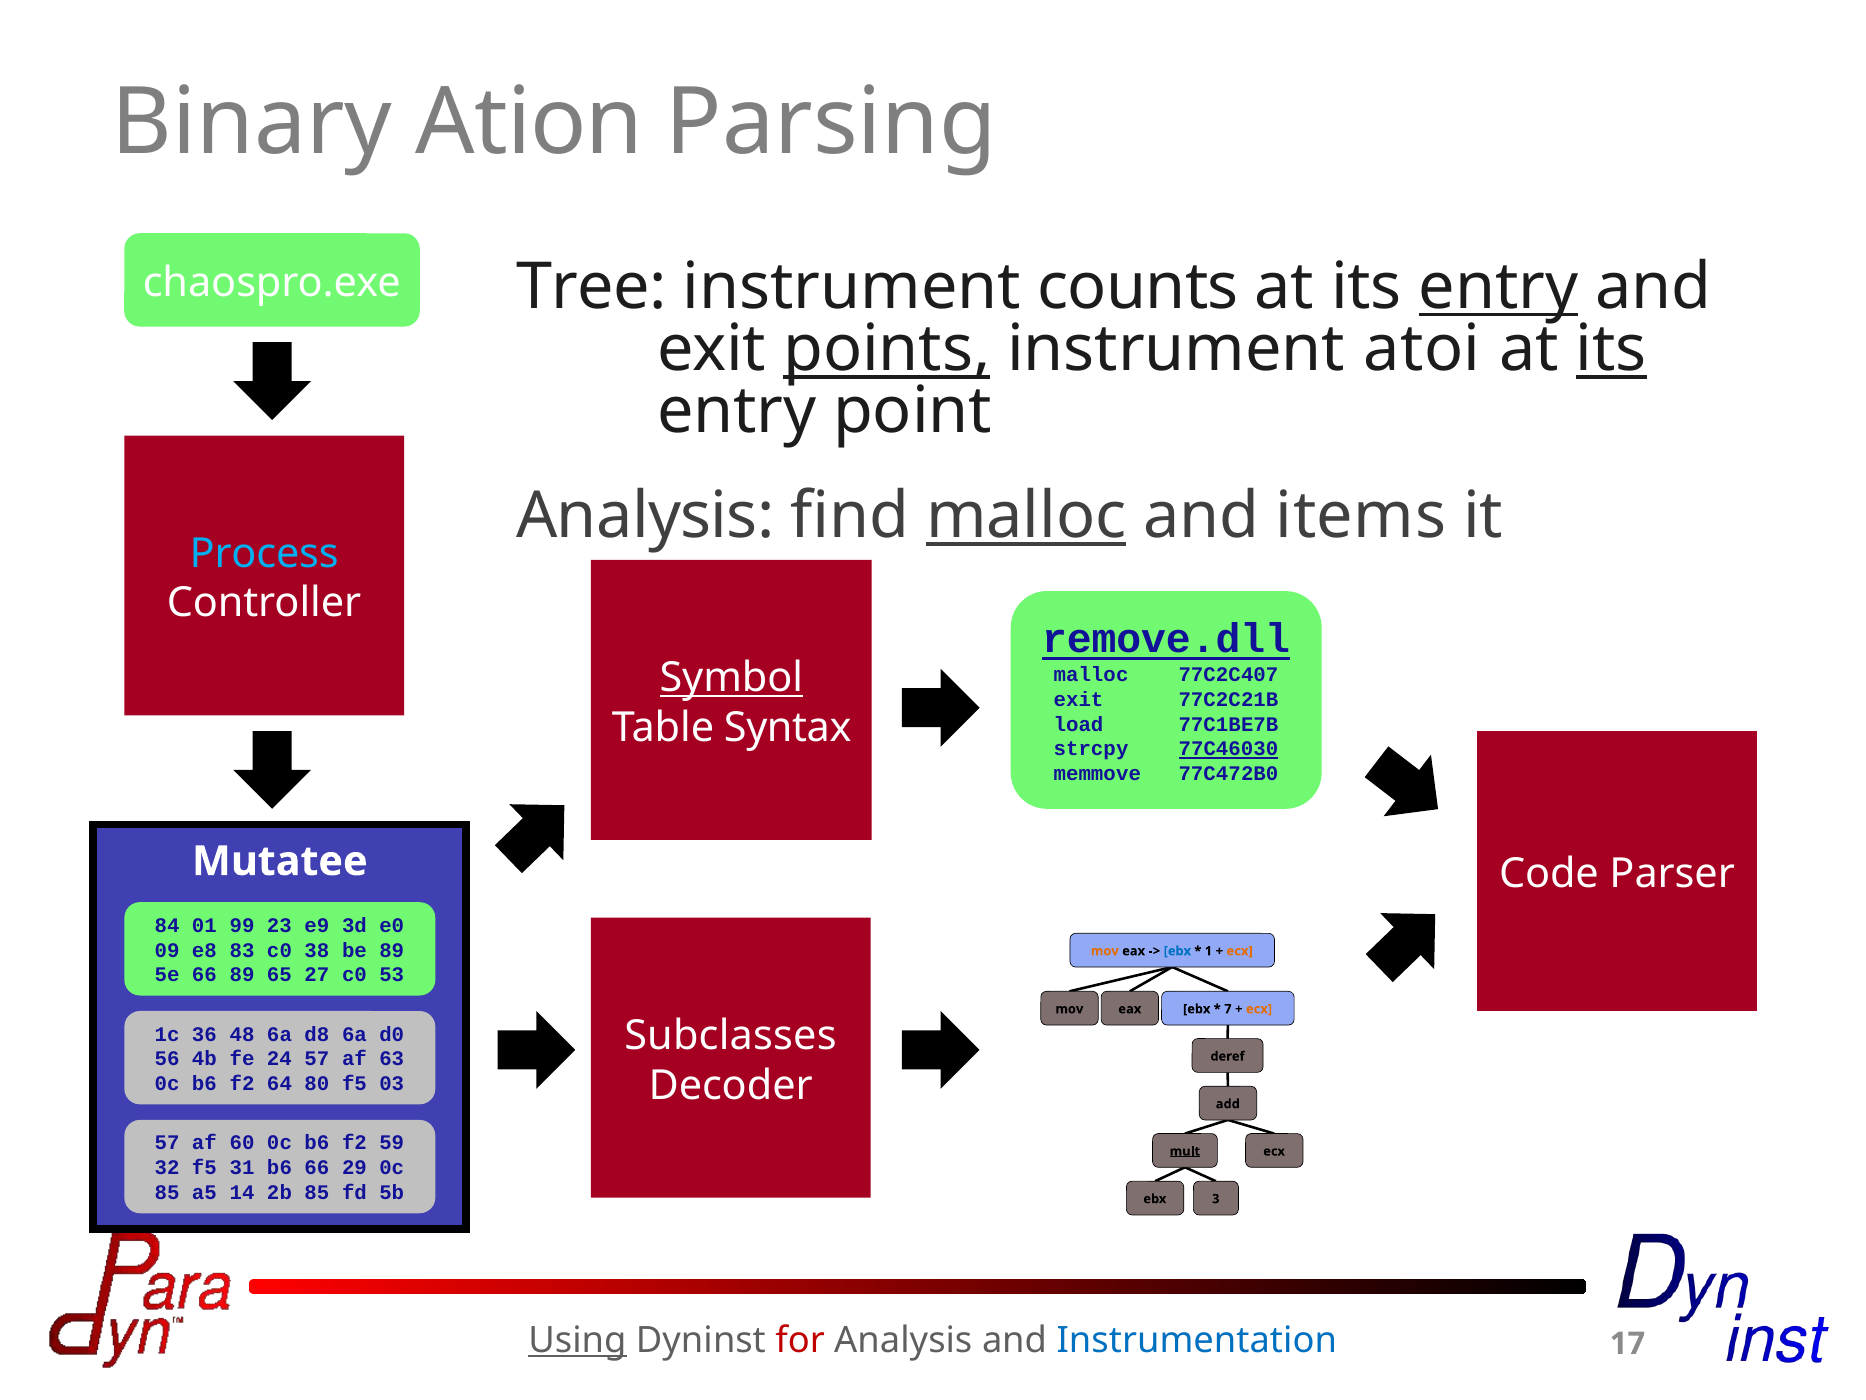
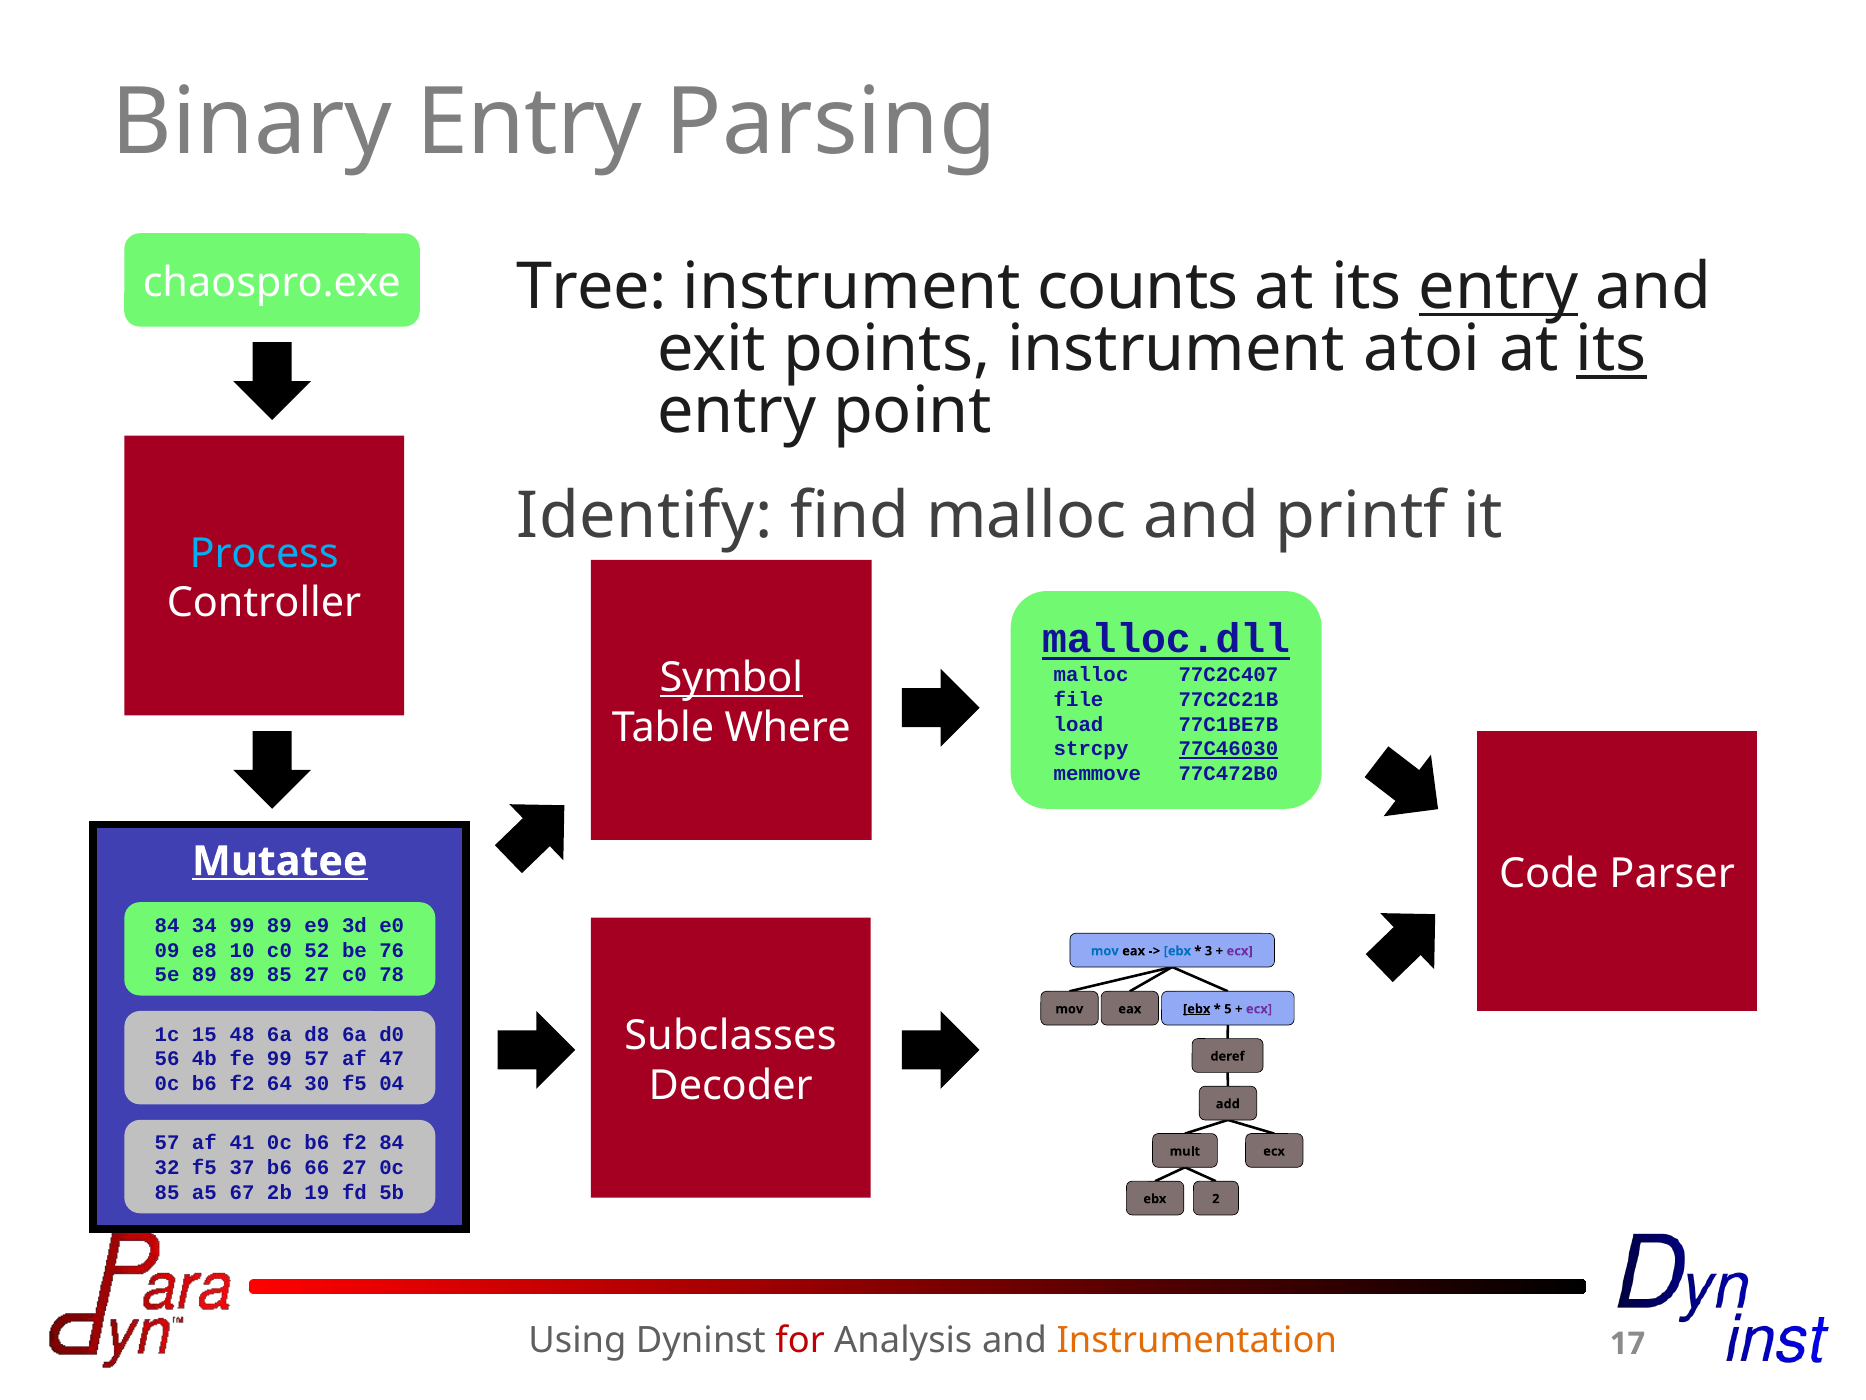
Binary Ation: Ation -> Entry
points underline: present -> none
Analysis at (645, 516): Analysis -> Identify
malloc at (1026, 516) underline: present -> none
items: items -> printf
remove.dll: remove.dll -> malloc.dll
exit at (1079, 699): exit -> file
Syntax: Syntax -> Where
Mutatee underline: none -> present
01: 01 -> 34
99 23: 23 -> 89
83: 83 -> 10
38: 38 -> 52
be 89: 89 -> 76
mov at (1105, 951) colour: orange -> blue
1: 1 -> 3
ecx at (1240, 951) colour: orange -> purple
5e 66: 66 -> 89
89 65: 65 -> 85
53: 53 -> 78
ebx at (1197, 1009) underline: none -> present
7: 7 -> 5
ecx at (1259, 1009) colour: orange -> purple
36: 36 -> 15
fe 24: 24 -> 99
63: 63 -> 47
80: 80 -> 30
03: 03 -> 04
60: 60 -> 41
f2 59: 59 -> 84
mult underline: present -> none
31: 31 -> 37
66 29: 29 -> 27
14: 14 -> 67
2b 85: 85 -> 19
3: 3 -> 2
Using underline: present -> none
Instrumentation colour: blue -> orange
